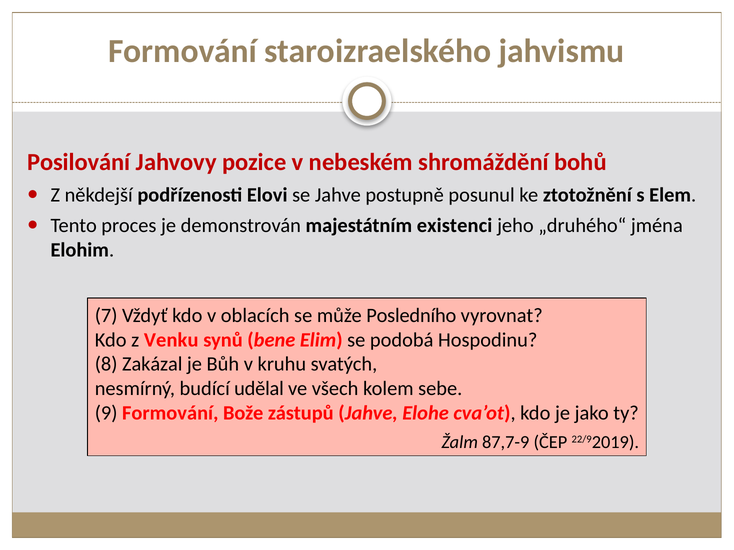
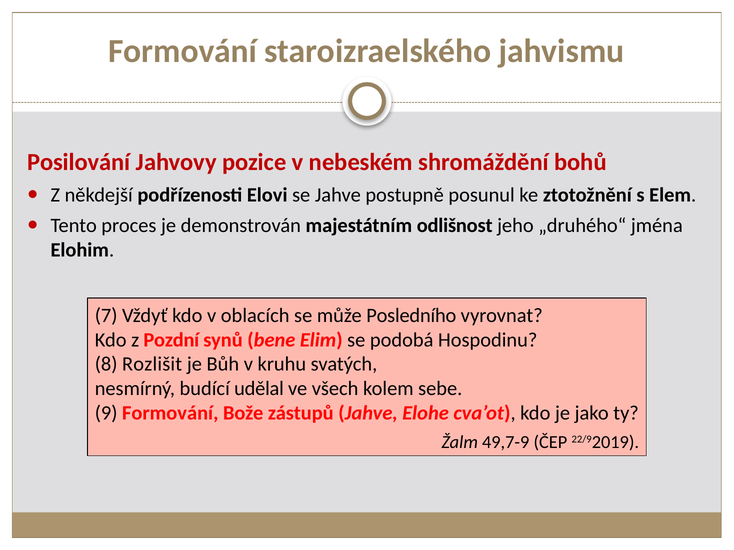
existenci: existenci -> odlišnost
Venku: Venku -> Pozdní
Zakázal: Zakázal -> Rozlišit
87,7-9: 87,7-9 -> 49,7-9
